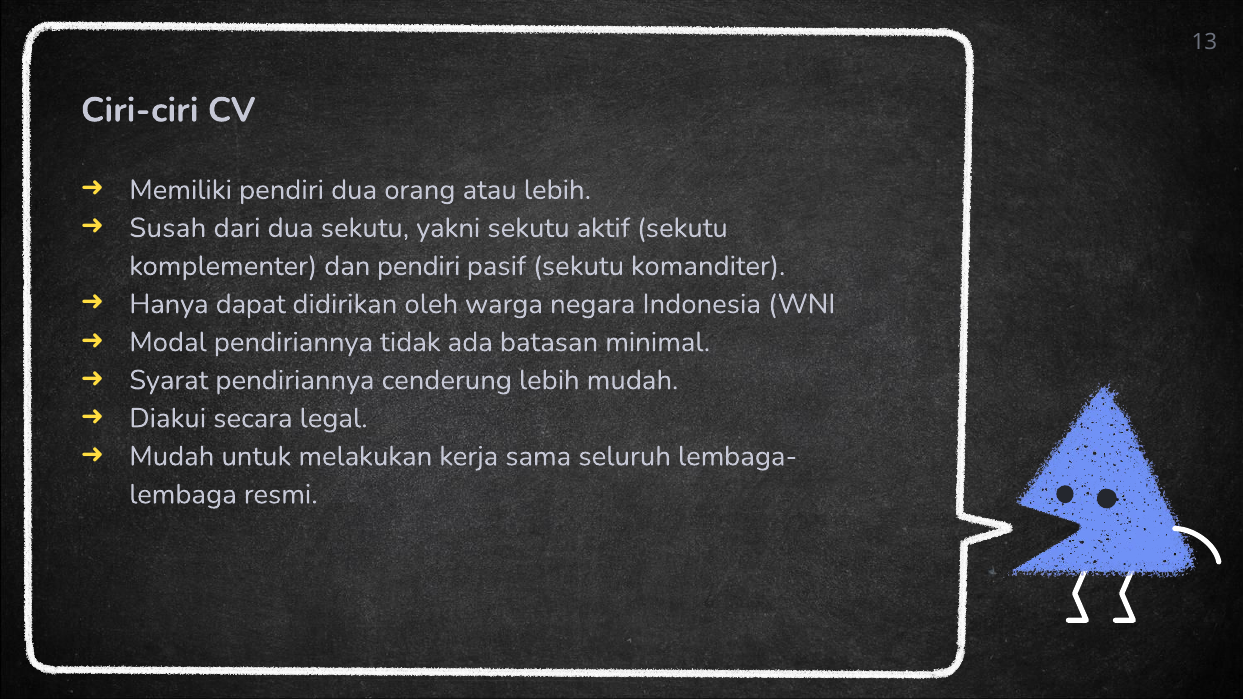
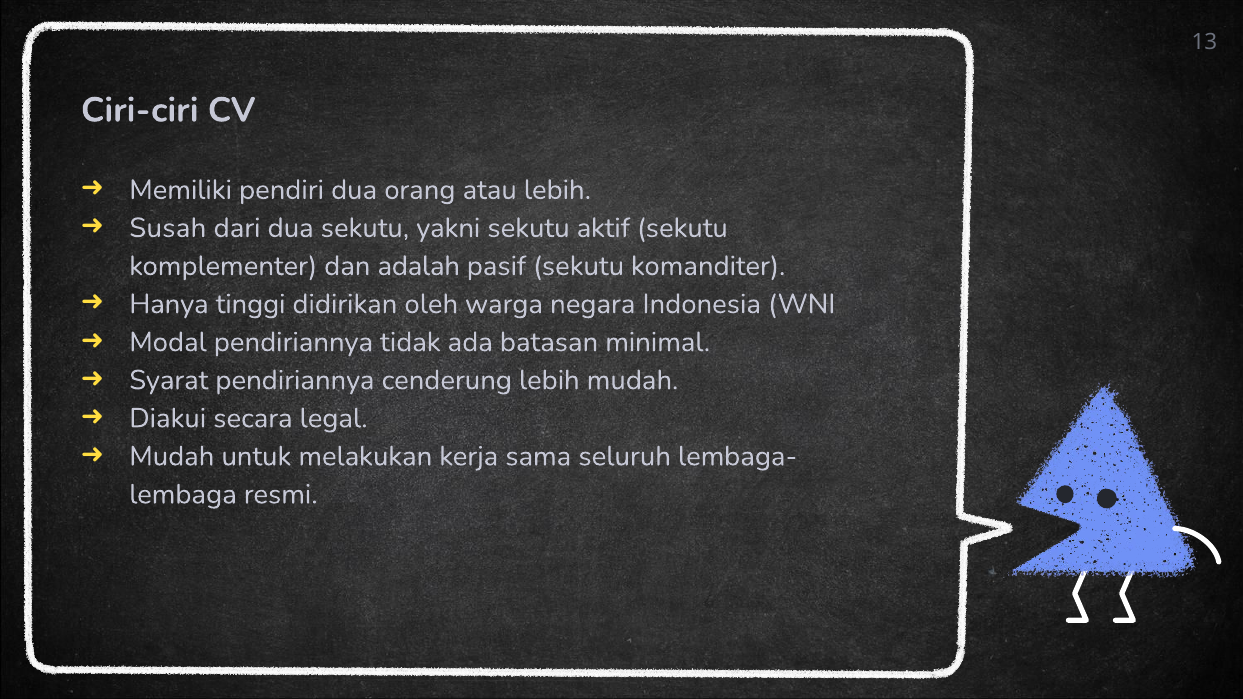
dan pendiri: pendiri -> adalah
dapat: dapat -> tinggi
